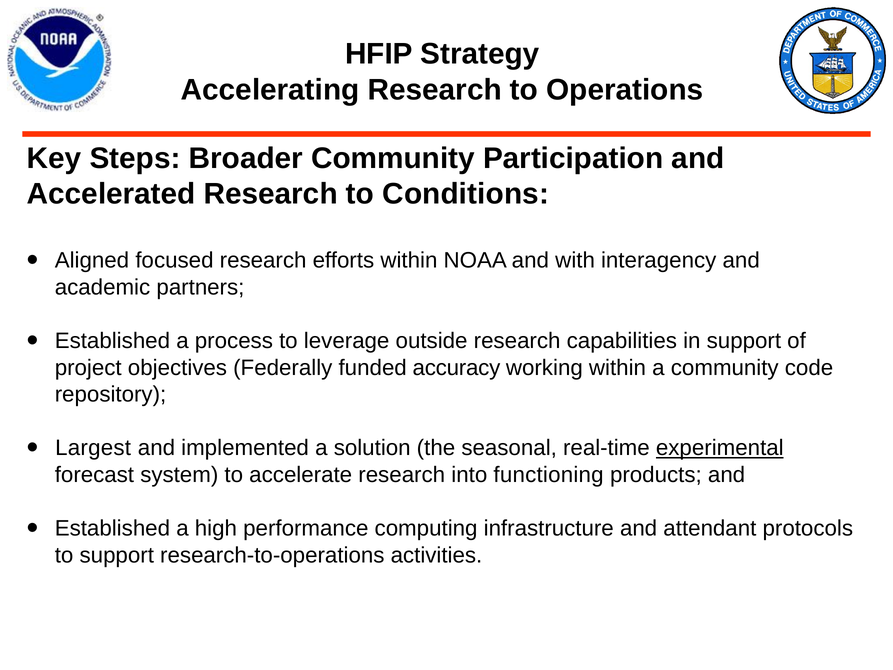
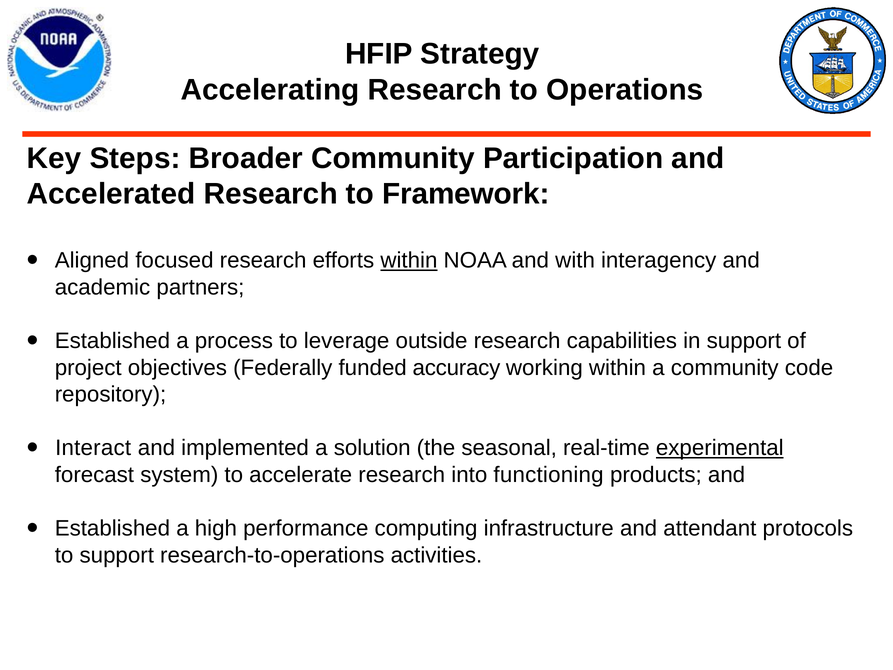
Conditions: Conditions -> Framework
within at (409, 260) underline: none -> present
Largest: Largest -> Interact
